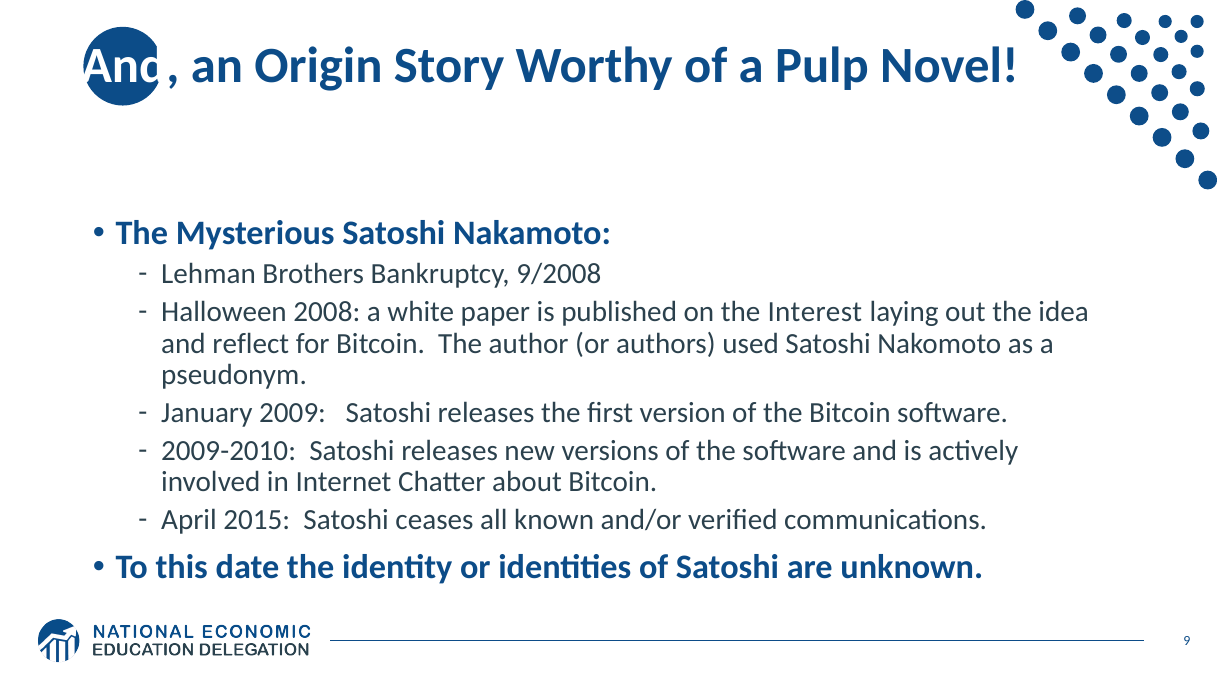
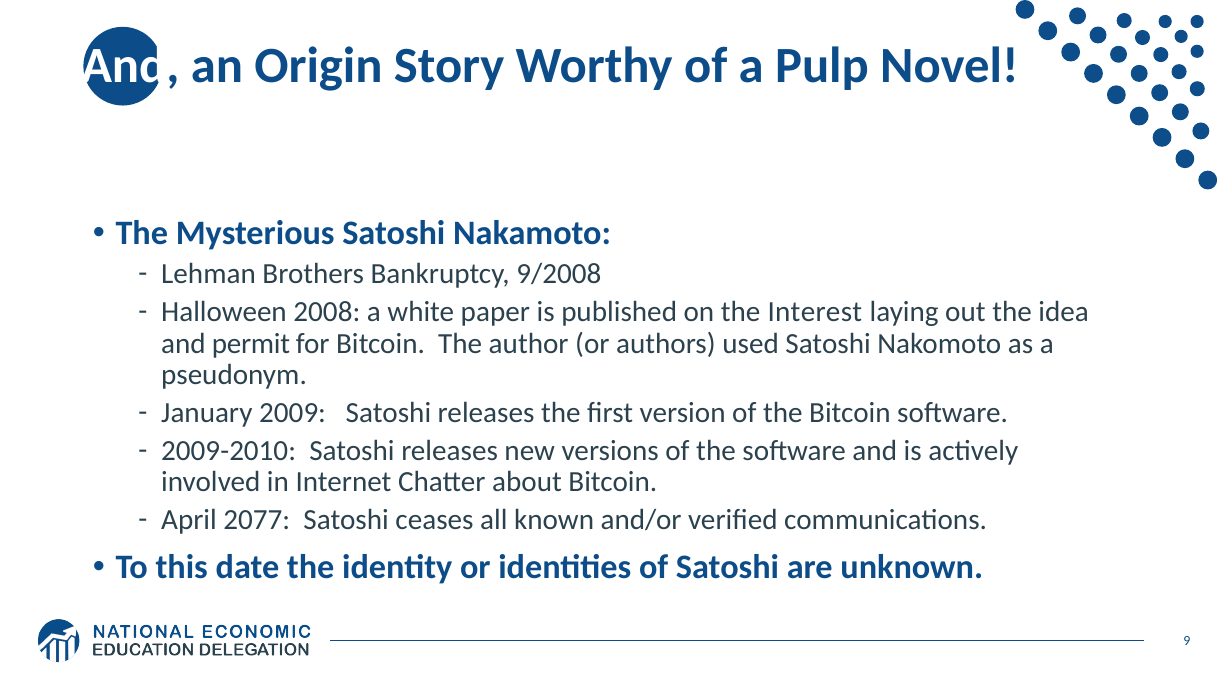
reflect: reflect -> permit
2015: 2015 -> 2077
